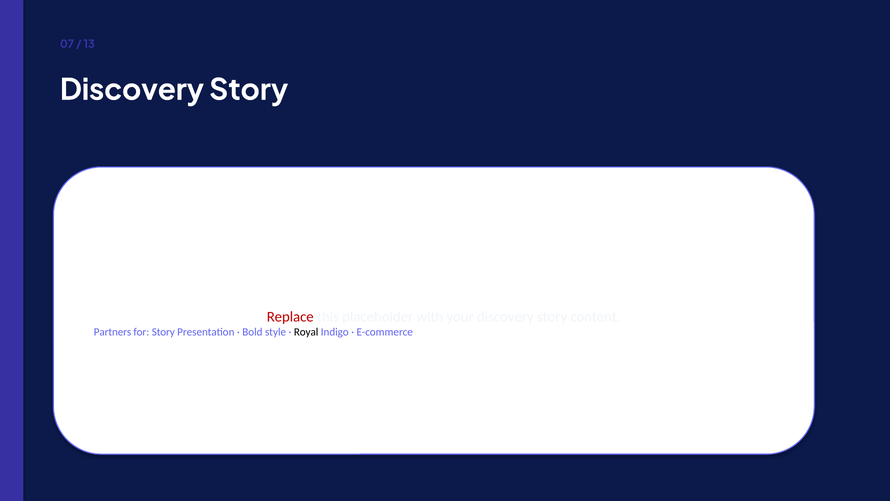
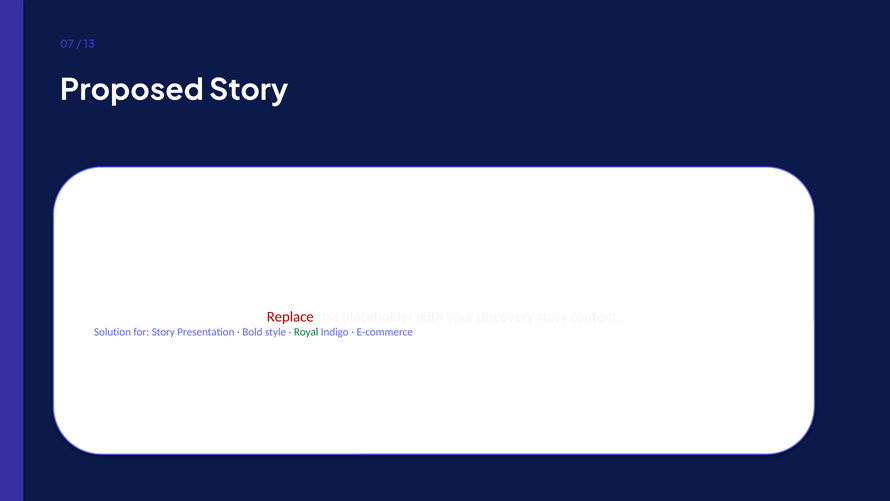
Discovery at (132, 90): Discovery -> Proposed
Partners: Partners -> Solution
Royal colour: black -> green
